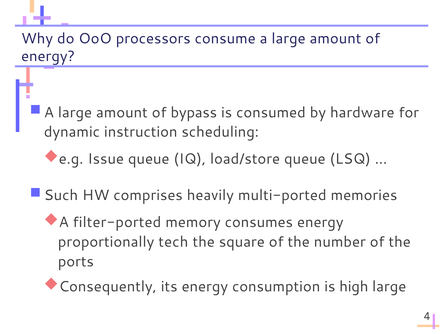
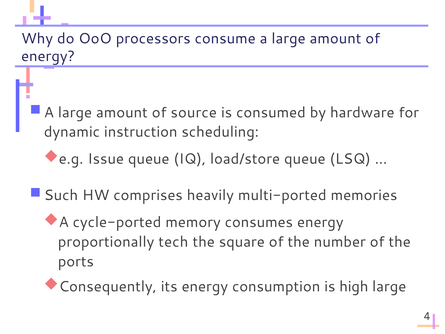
bypass: bypass -> source
filter-ported: filter-ported -> cycle-ported
